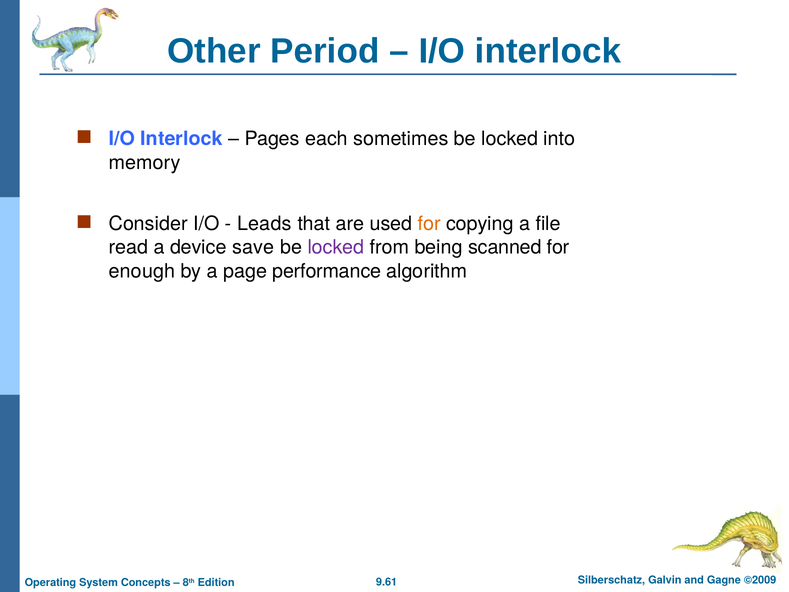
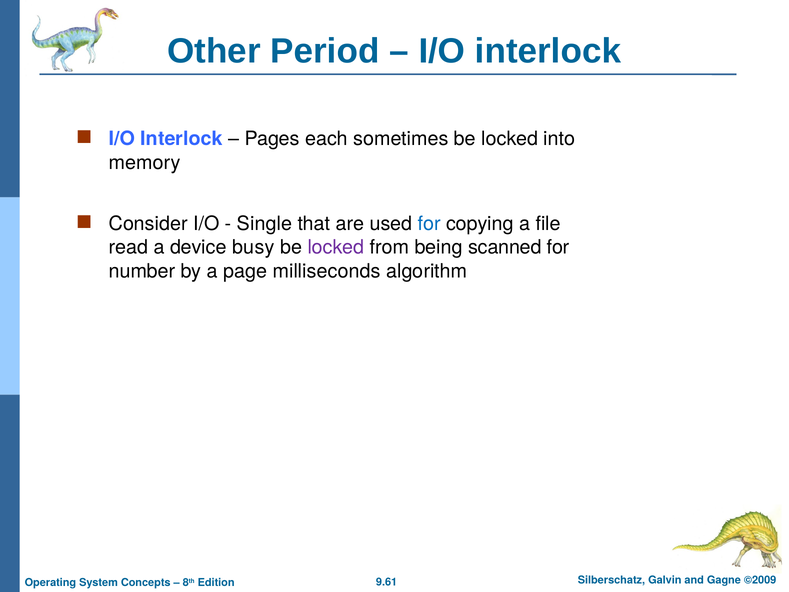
Leads: Leads -> Single
for at (429, 224) colour: orange -> blue
save: save -> busy
enough: enough -> number
performance: performance -> milliseconds
